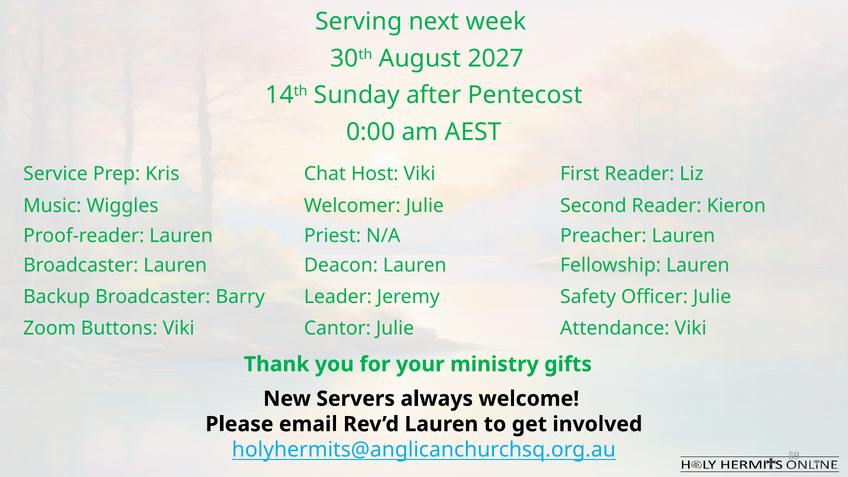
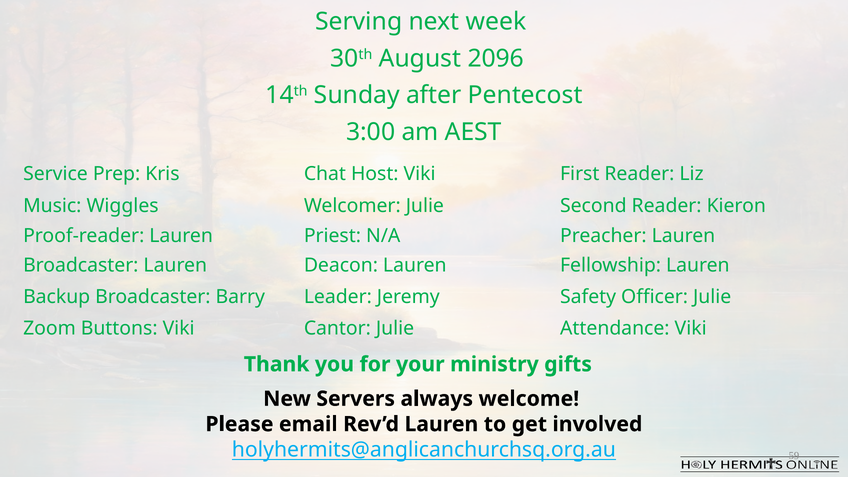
2027: 2027 -> 2096
0:00: 0:00 -> 3:00
